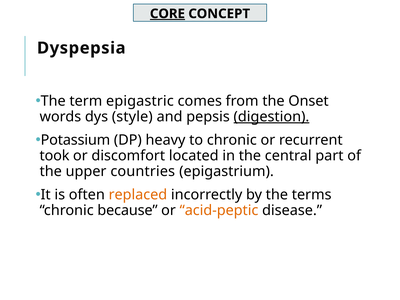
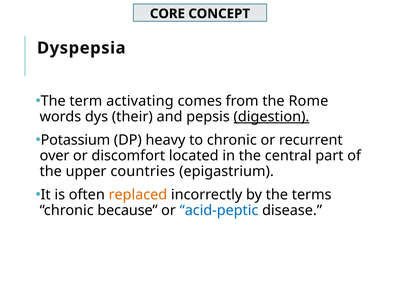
CORE underline: present -> none
epigastric: epigastric -> activating
Onset: Onset -> Rome
style: style -> their
took: took -> over
acid-peptic colour: orange -> blue
